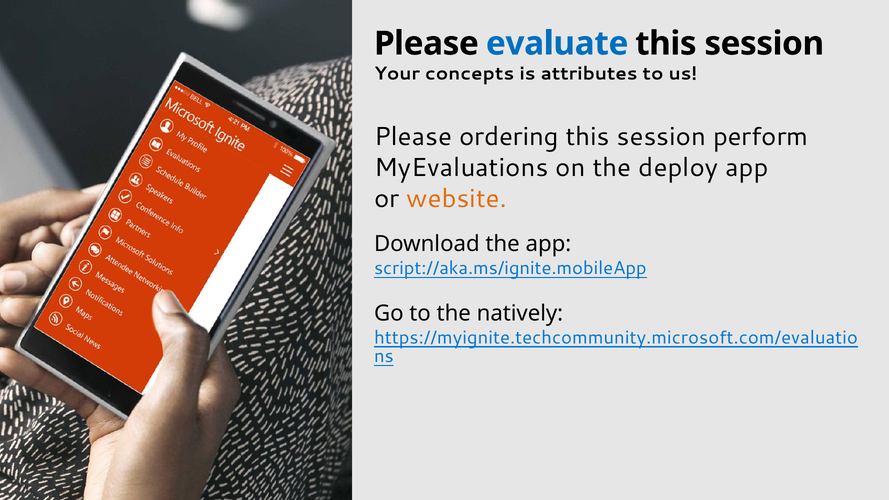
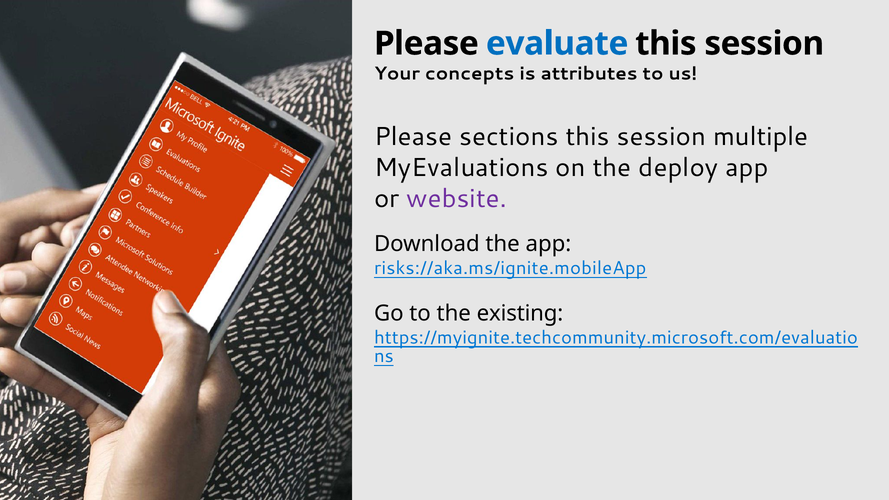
ordering: ordering -> sections
perform: perform -> multiple
website colour: orange -> purple
script://aka.ms/ignite.mobileApp: script://aka.ms/ignite.mobileApp -> risks://aka.ms/ignite.mobileApp
natively: natively -> existing
